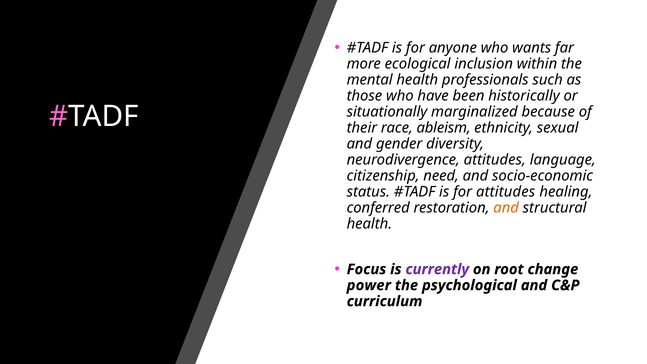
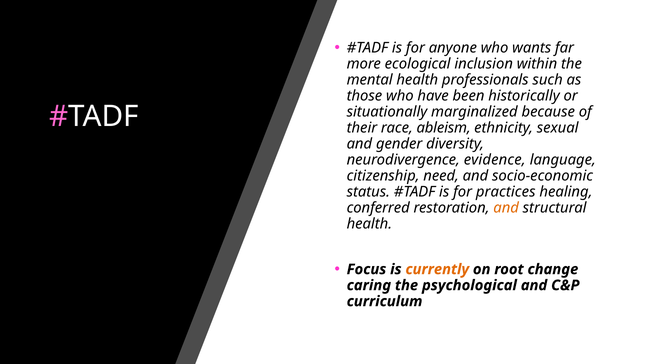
neurodivergence attitudes: attitudes -> evidence
for attitudes: attitudes -> practices
currently colour: purple -> orange
power: power -> caring
